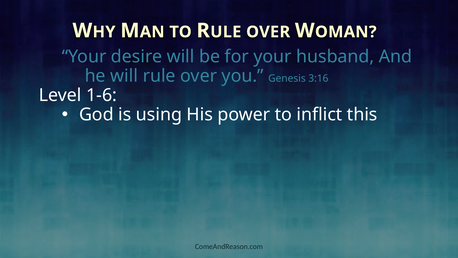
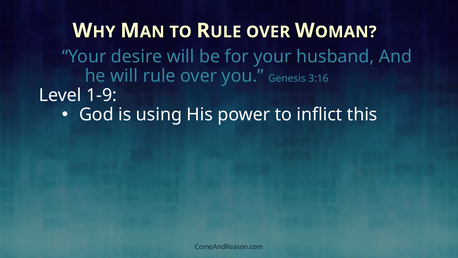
1-6: 1-6 -> 1-9
